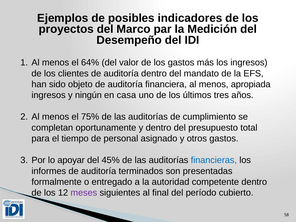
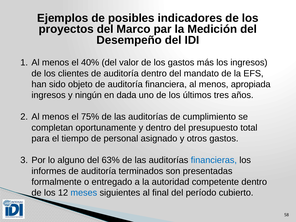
64%: 64% -> 40%
casa: casa -> dada
apoyar: apoyar -> alguno
45%: 45% -> 63%
meses colour: purple -> blue
